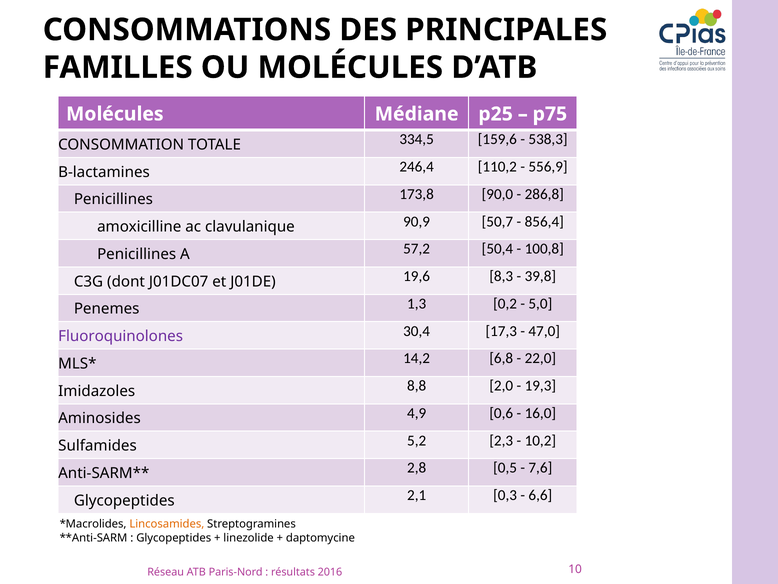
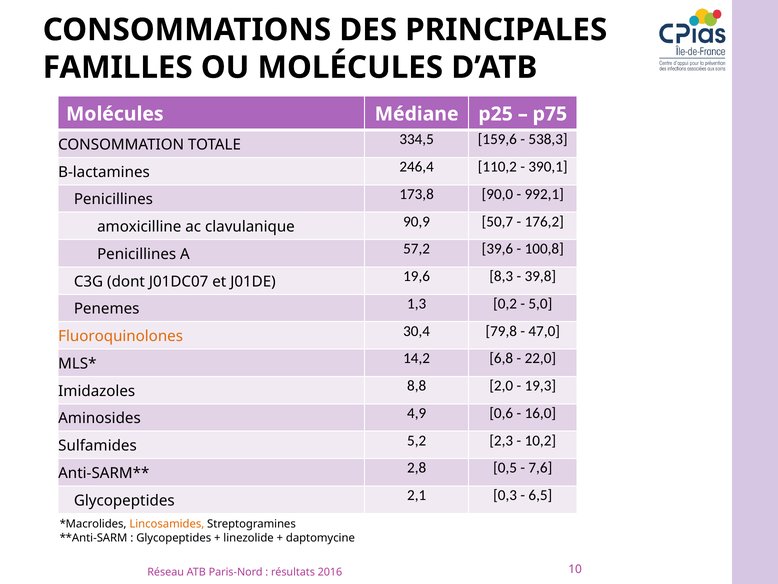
556,9: 556,9 -> 390,1
286,8: 286,8 -> 992,1
856,4: 856,4 -> 176,2
50,4: 50,4 -> 39,6
Fluoroquinolones colour: purple -> orange
17,3: 17,3 -> 79,8
6,6: 6,6 -> 6,5
